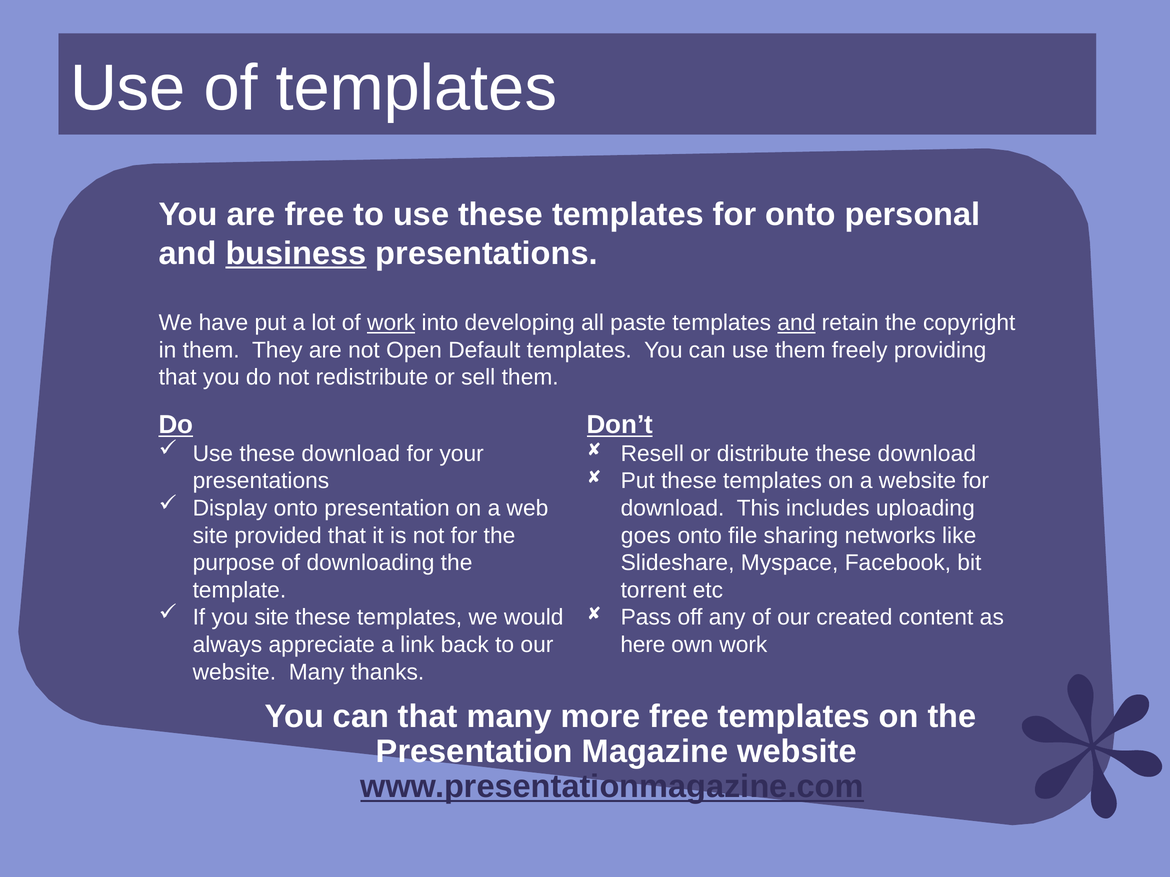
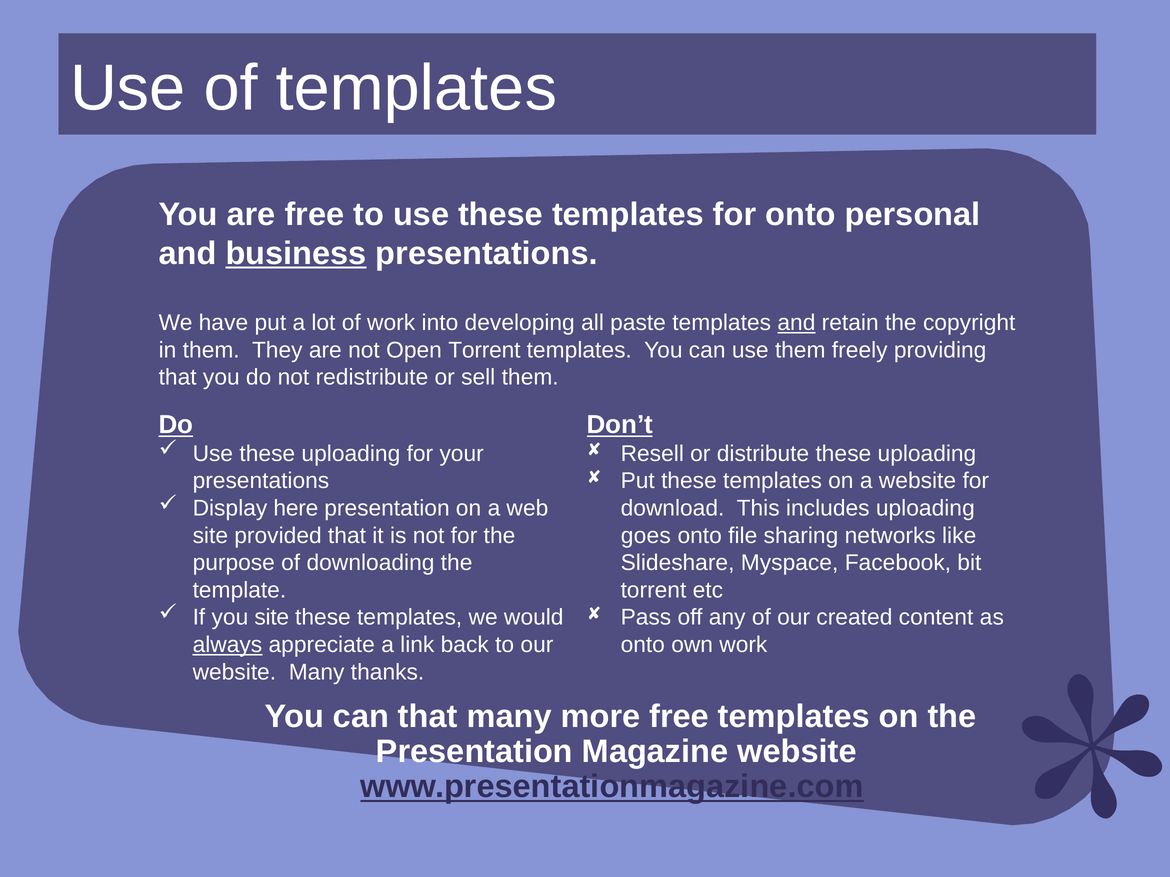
work at (391, 323) underline: present -> none
Open Default: Default -> Torrent
Use these download: download -> uploading
distribute these download: download -> uploading
Display onto: onto -> here
always underline: none -> present
here at (643, 645): here -> onto
